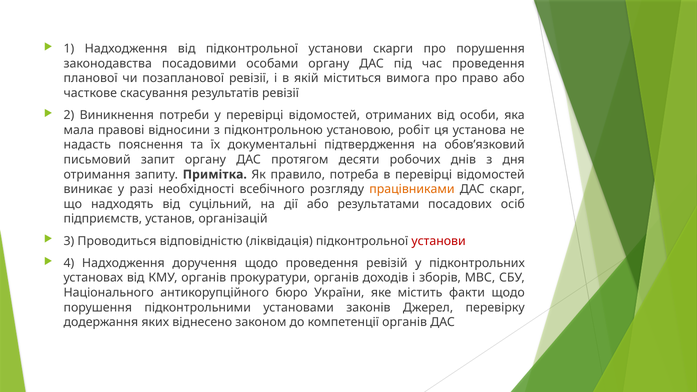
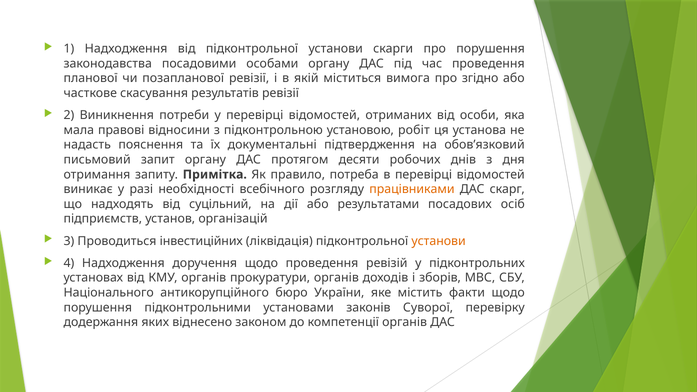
право: право -> згідно
відповідністю: відповідністю -> інвестиційних
установи at (439, 241) colour: red -> orange
Джерел: Джерел -> Суворої
